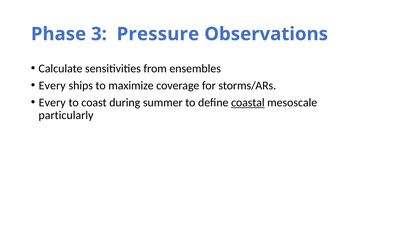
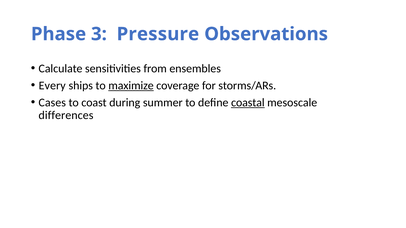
maximize underline: none -> present
Every at (52, 103): Every -> Cases
particularly: particularly -> differences
